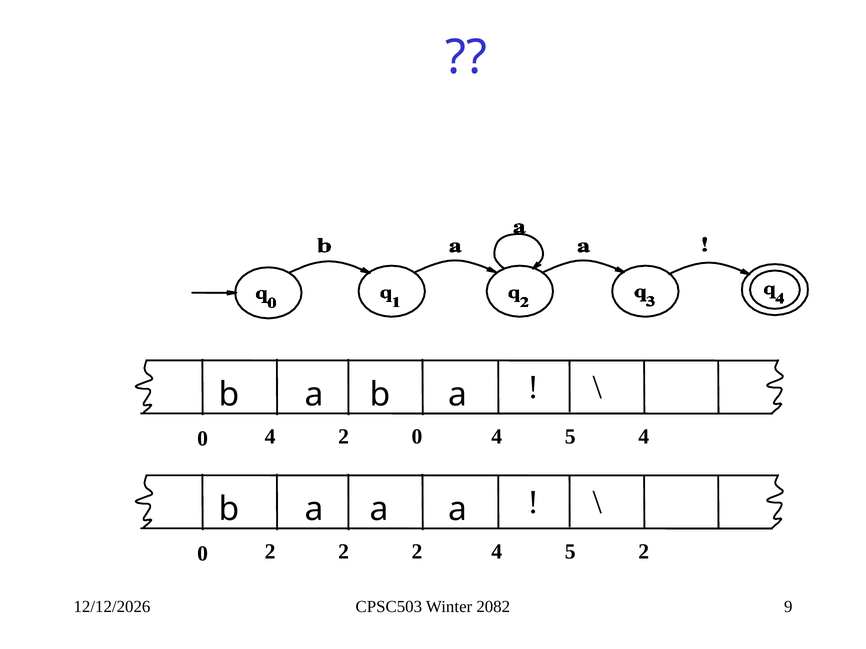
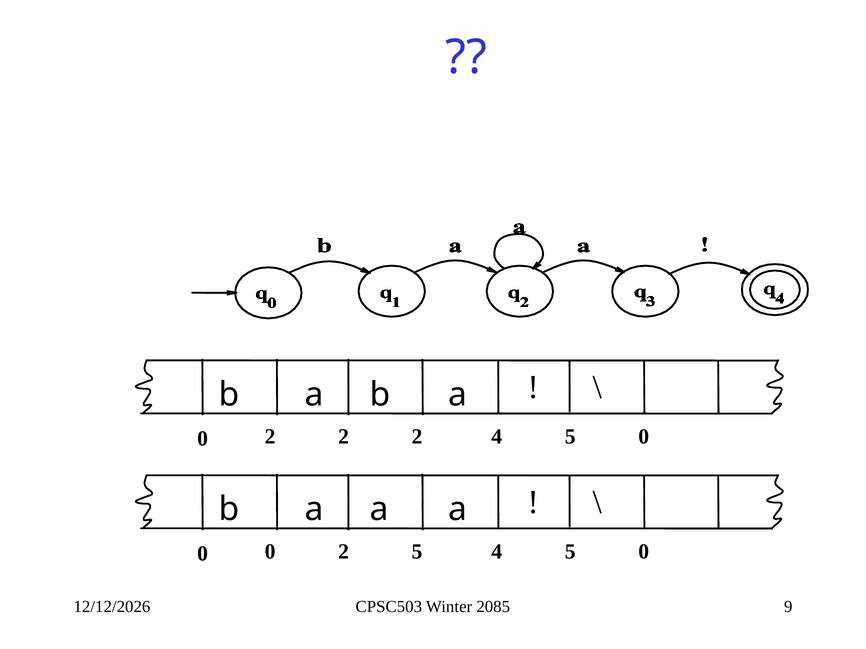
4 at (270, 437): 4 -> 2
0 at (417, 437): 0 -> 2
4 at (644, 437): 4 -> 0
0 2: 2 -> 0
2 at (417, 552): 2 -> 5
2 at (644, 552): 2 -> 0
2082: 2082 -> 2085
